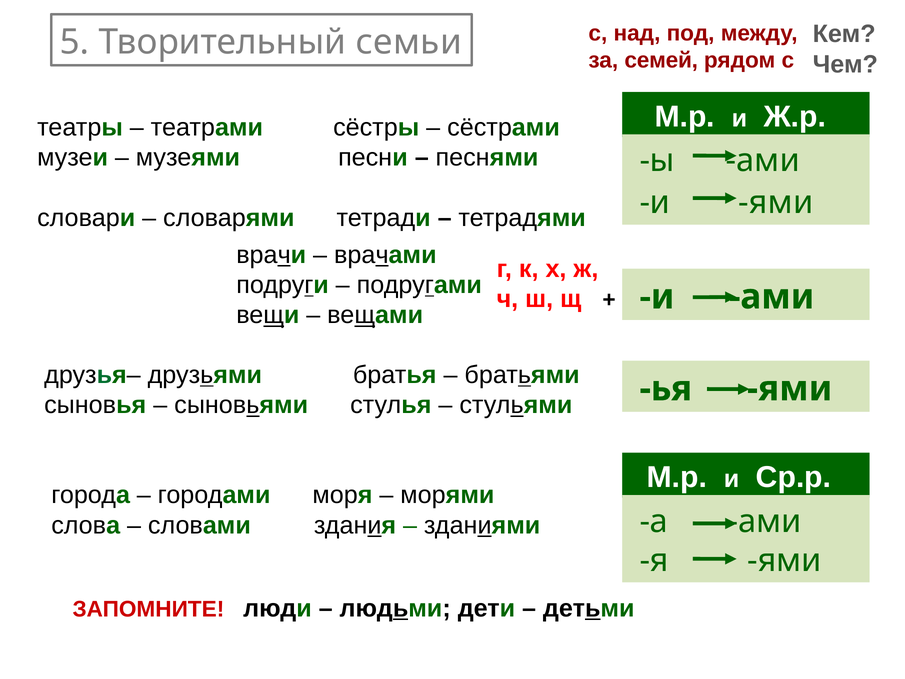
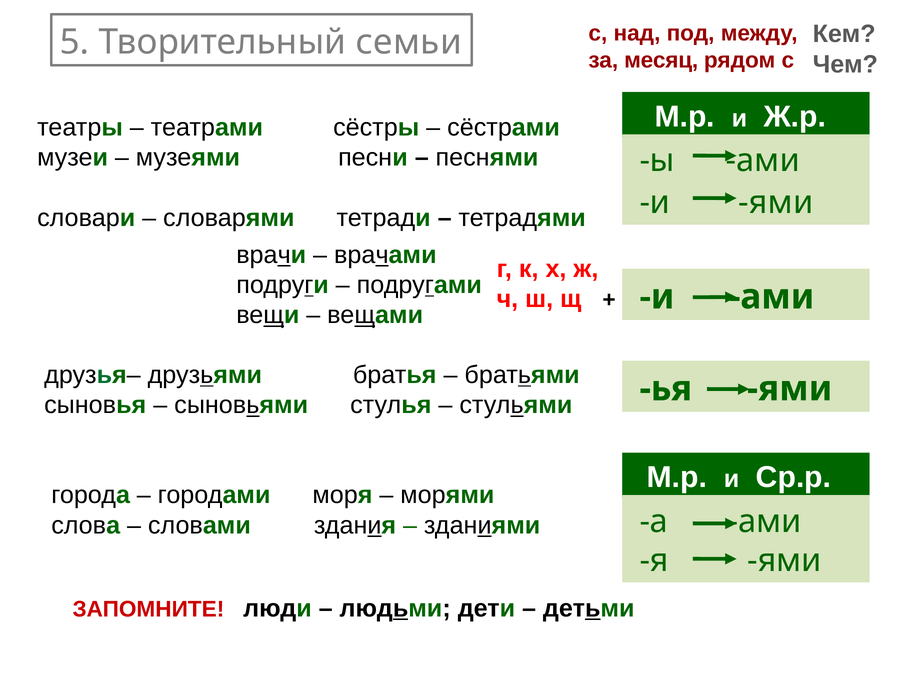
семей: семей -> месяц
